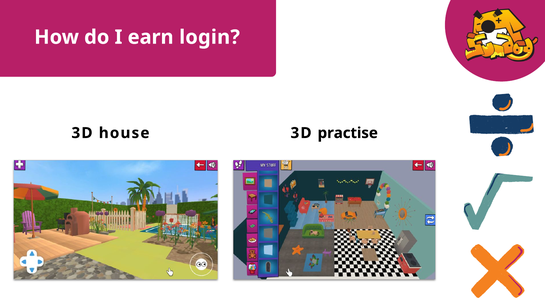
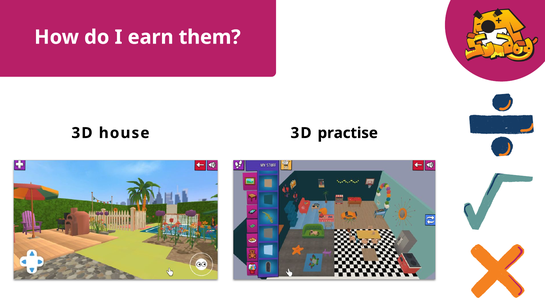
login: login -> them
